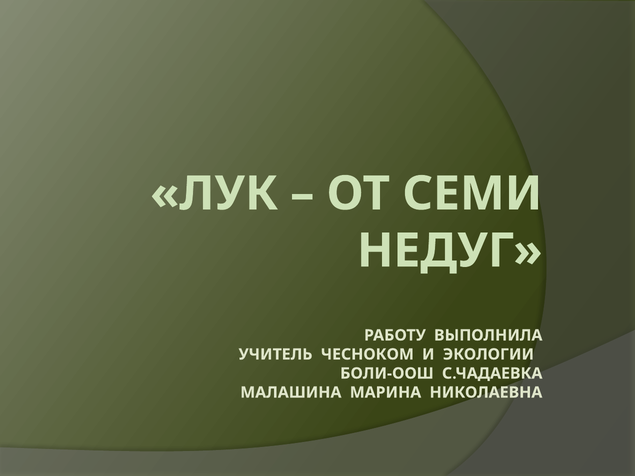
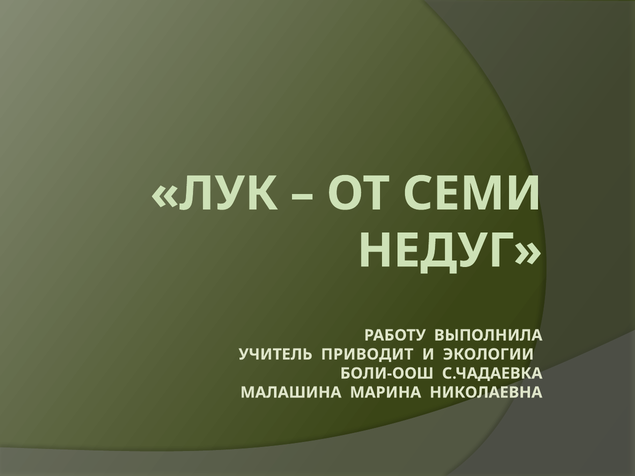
ЧЕСНОКОМ: ЧЕСНОКОМ -> ПРИВОДИТ
